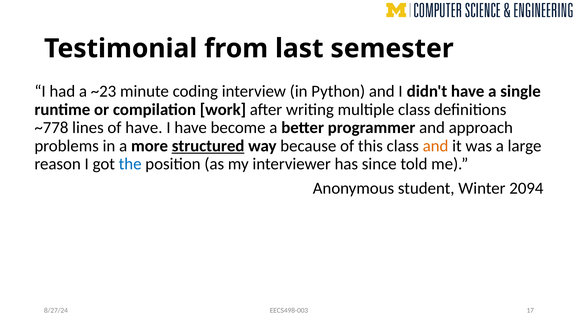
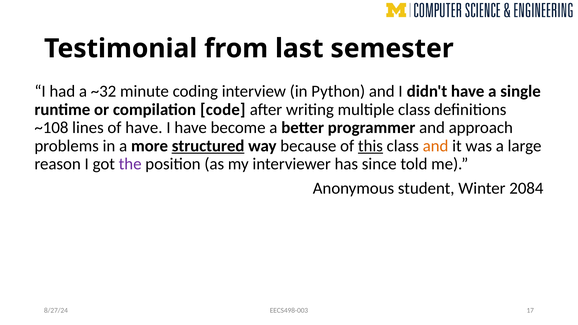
~23: ~23 -> ~32
work: work -> code
~778: ~778 -> ~108
this underline: none -> present
the colour: blue -> purple
2094: 2094 -> 2084
